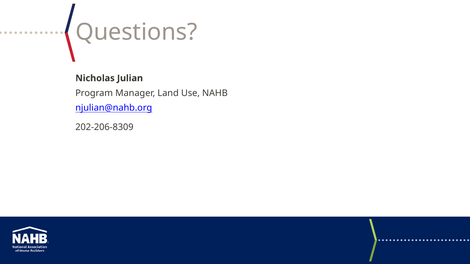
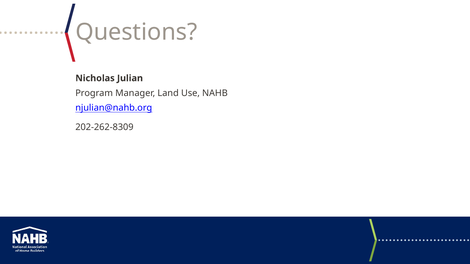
202-206-8309: 202-206-8309 -> 202-262-8309
